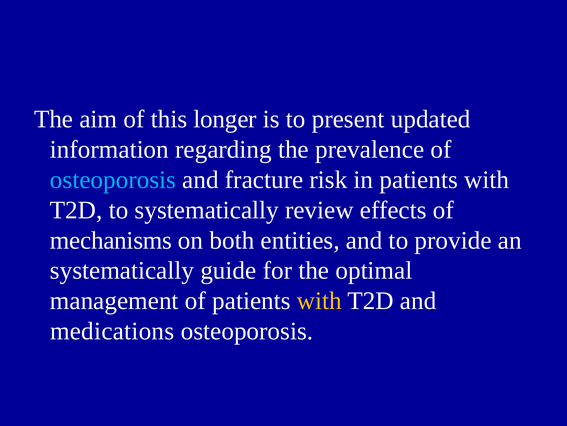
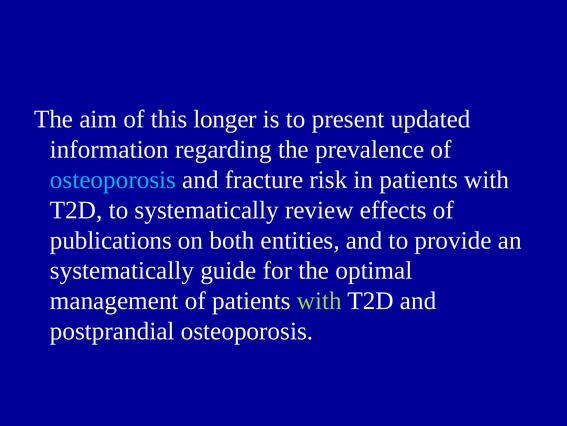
mechanisms: mechanisms -> publications
with at (319, 300) colour: yellow -> light green
medications: medications -> postprandial
